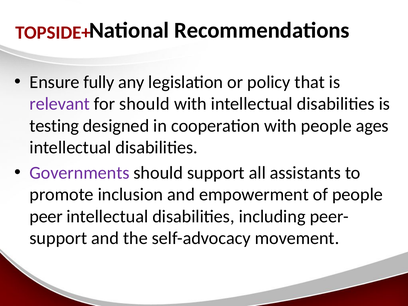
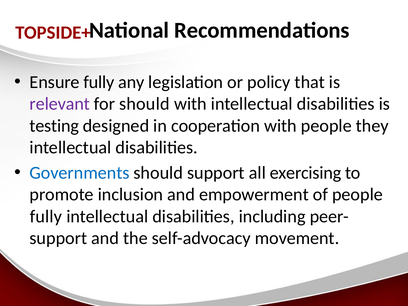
ages: ages -> they
Governments colour: purple -> blue
assistants: assistants -> exercising
peer at (46, 216): peer -> fully
